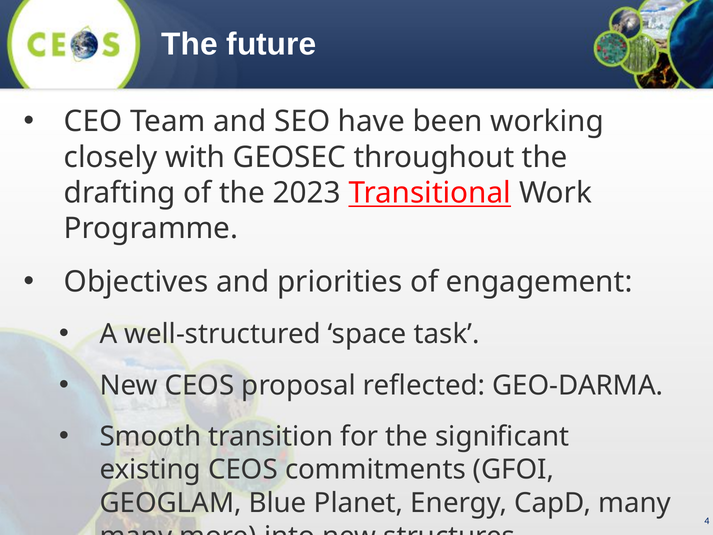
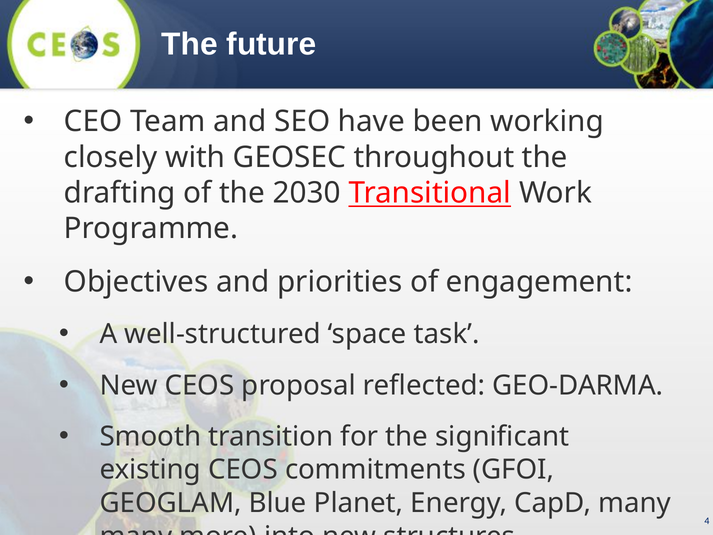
2023: 2023 -> 2030
